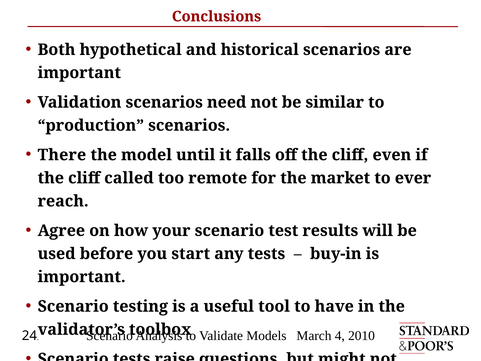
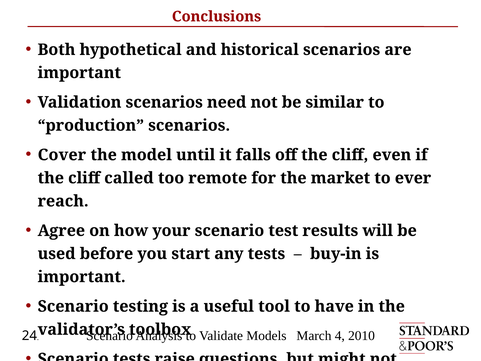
There: There -> Cover
